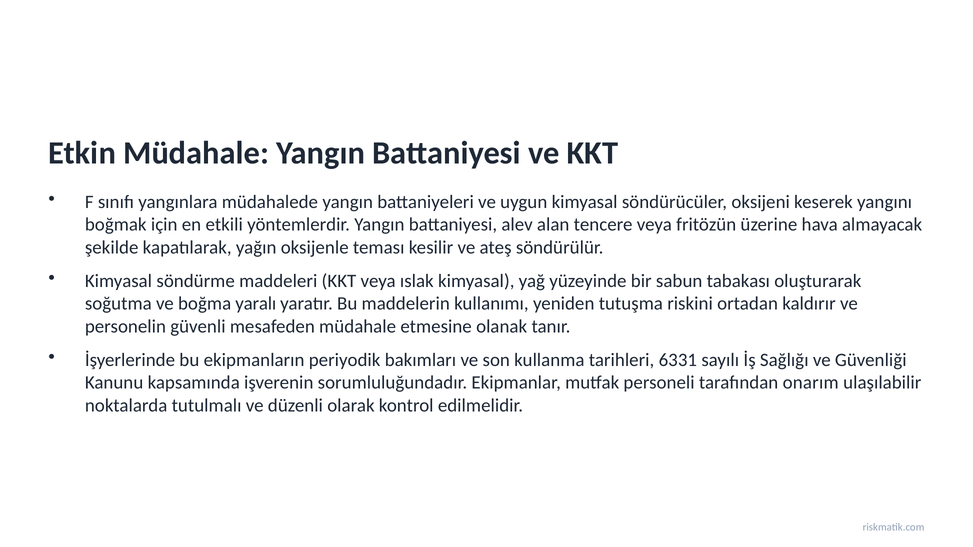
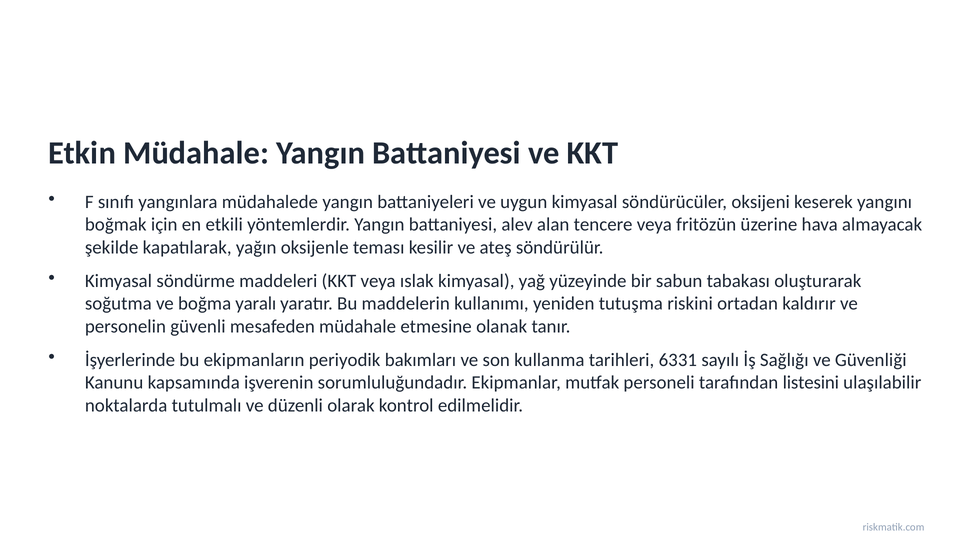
onarım: onarım -> listesini
